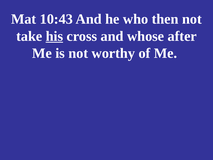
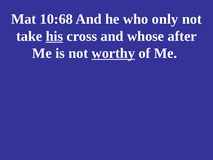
10:43: 10:43 -> 10:68
then: then -> only
worthy underline: none -> present
